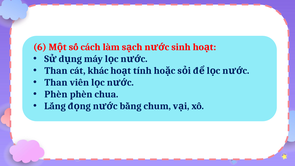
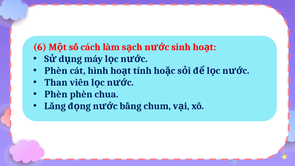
Than at (56, 71): Than -> Phèn
khác: khác -> hình
